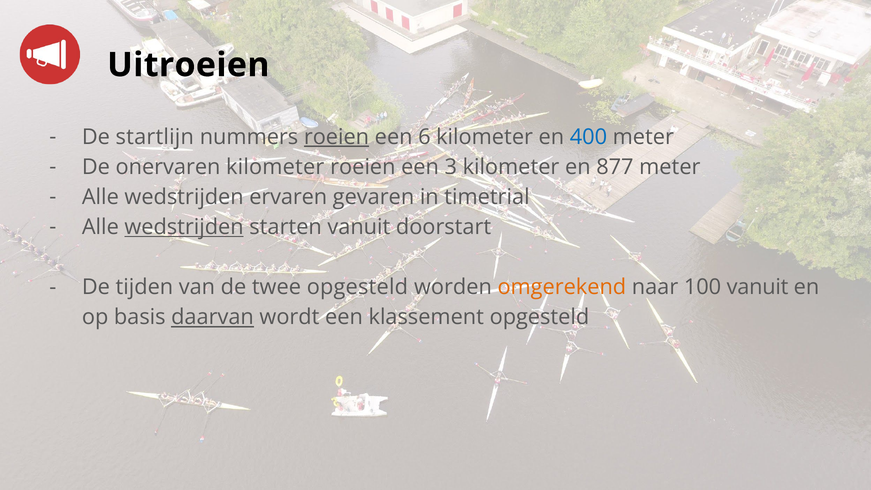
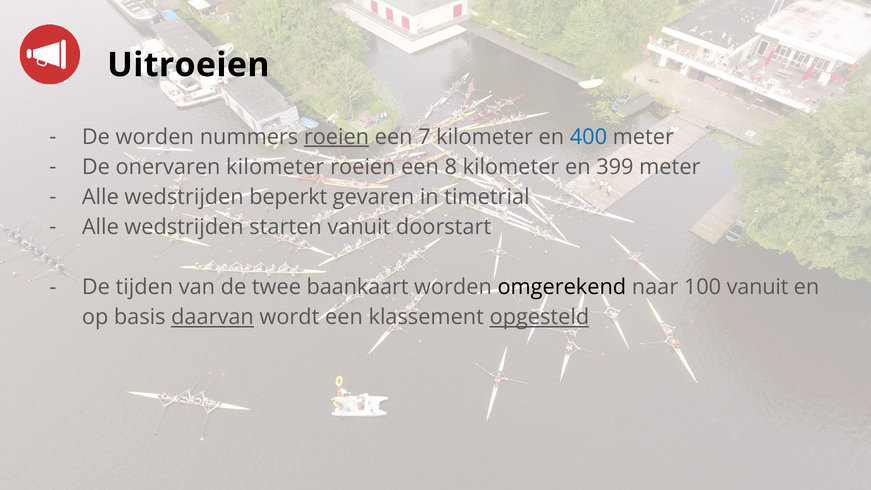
De startlijn: startlijn -> worden
6: 6 -> 7
3: 3 -> 8
877: 877 -> 399
ervaren: ervaren -> beperkt
wedstrijden at (184, 227) underline: present -> none
twee opgesteld: opgesteld -> baankaart
omgerekend colour: orange -> black
opgesteld at (539, 317) underline: none -> present
